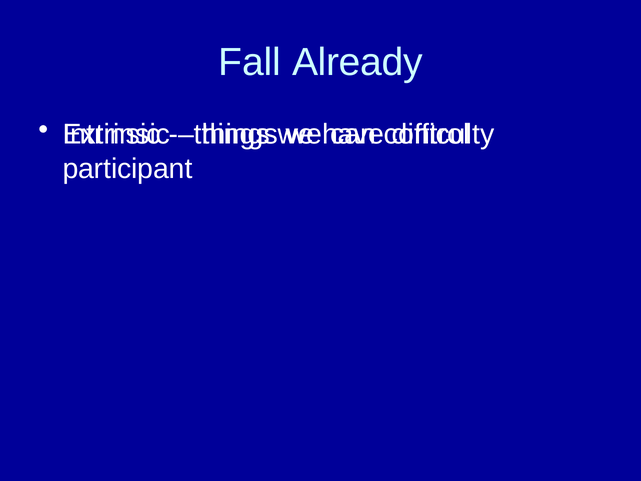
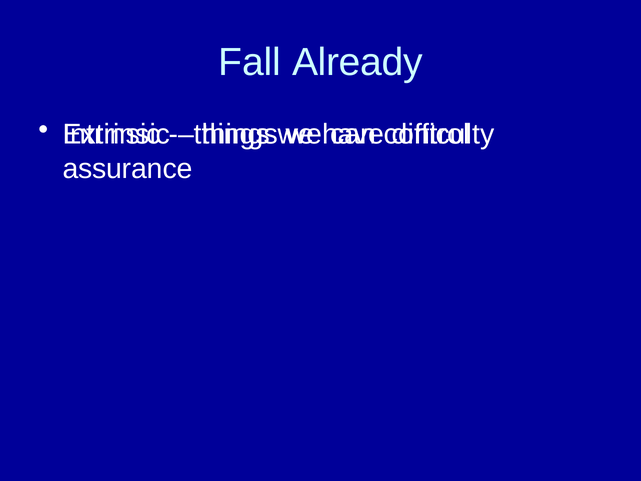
participant: participant -> assurance
